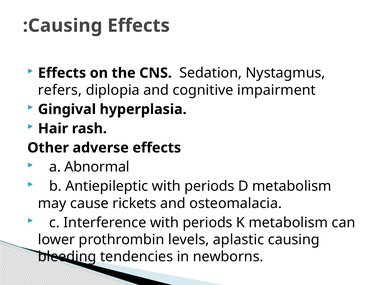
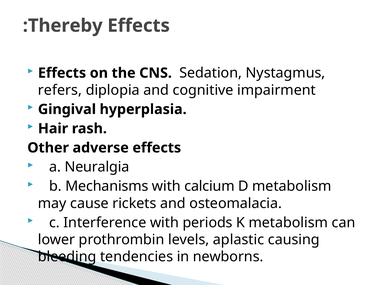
Causing at (65, 26): Causing -> Thereby
Abnormal: Abnormal -> Neuralgia
Antiepileptic: Antiepileptic -> Mechanisms
periods at (209, 186): periods -> calcium
